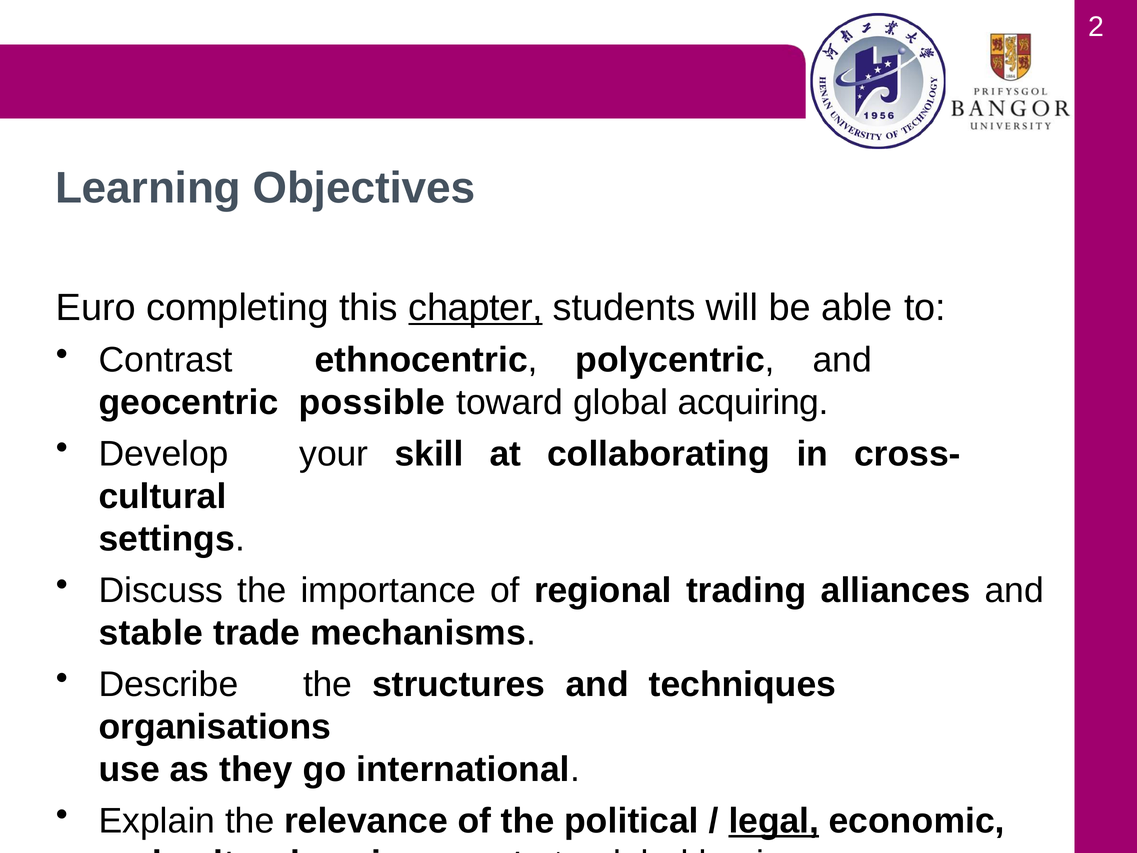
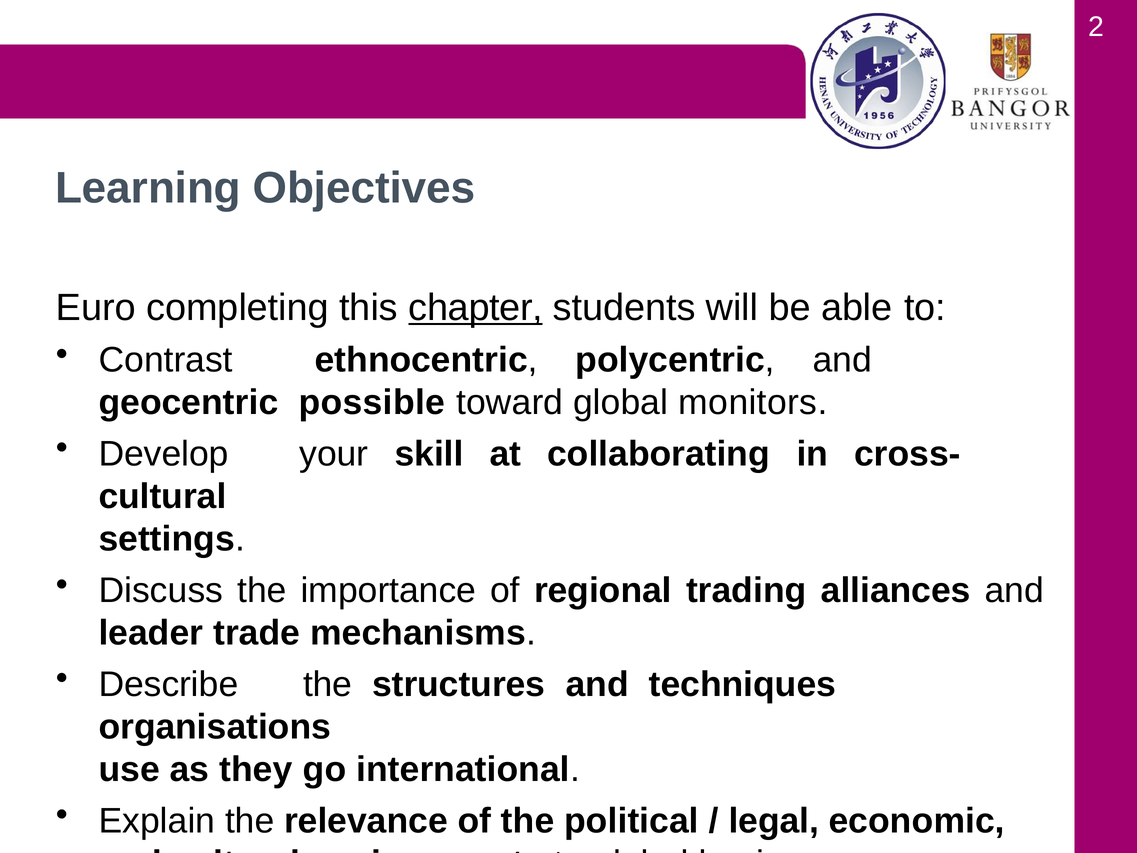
acquiring: acquiring -> monitors
stable: stable -> leader
legal underline: present -> none
